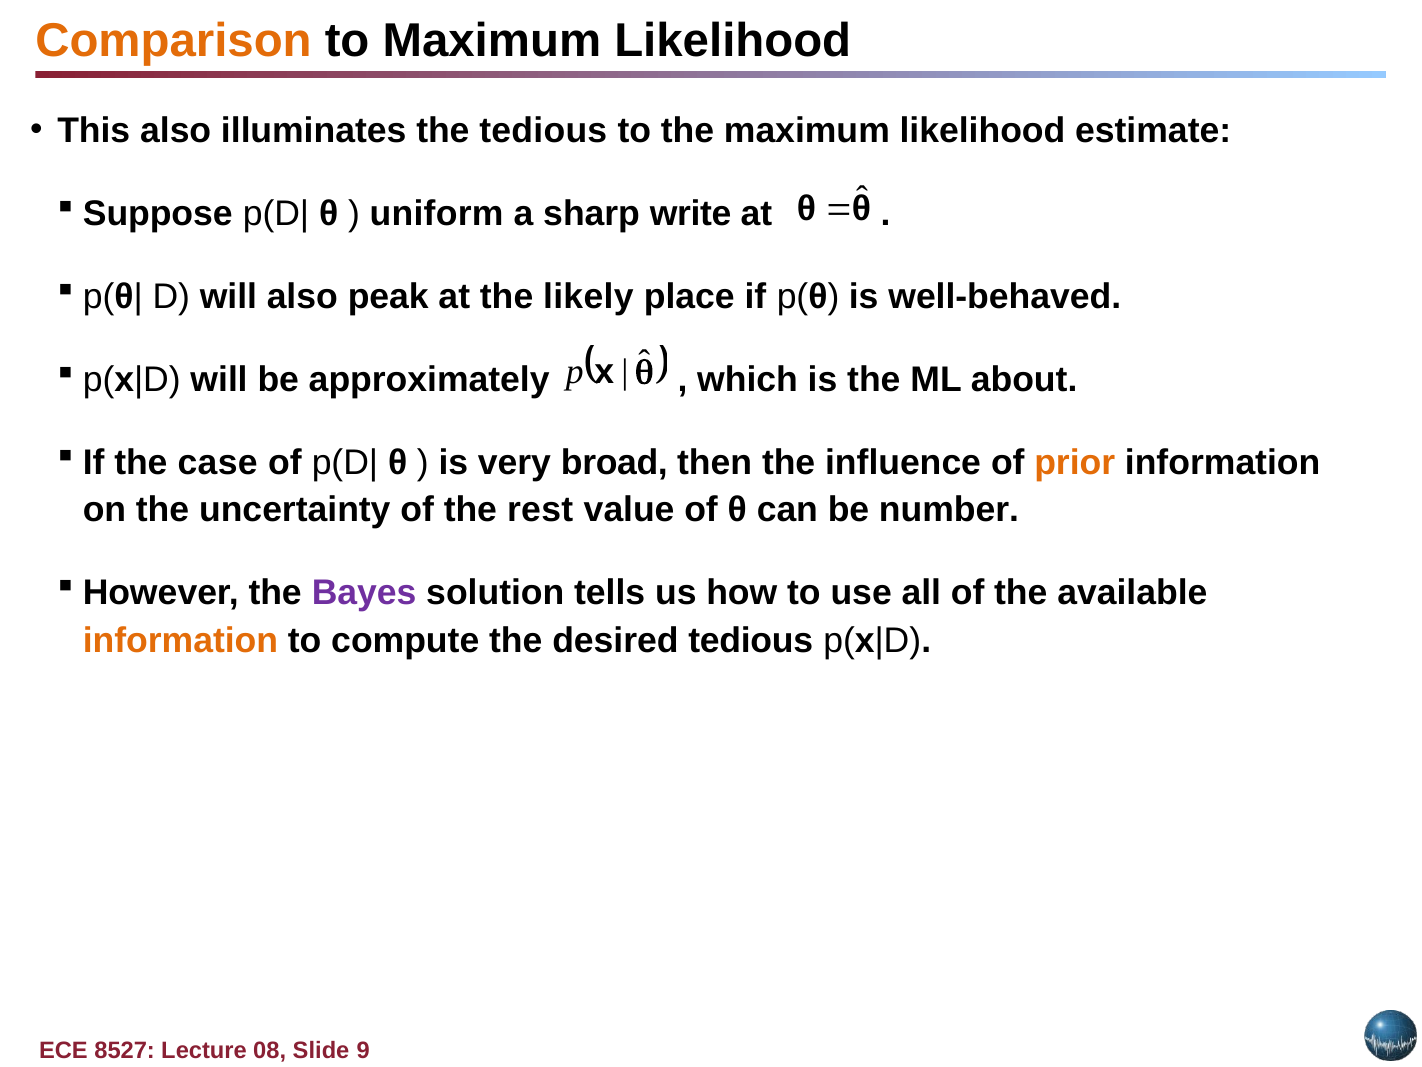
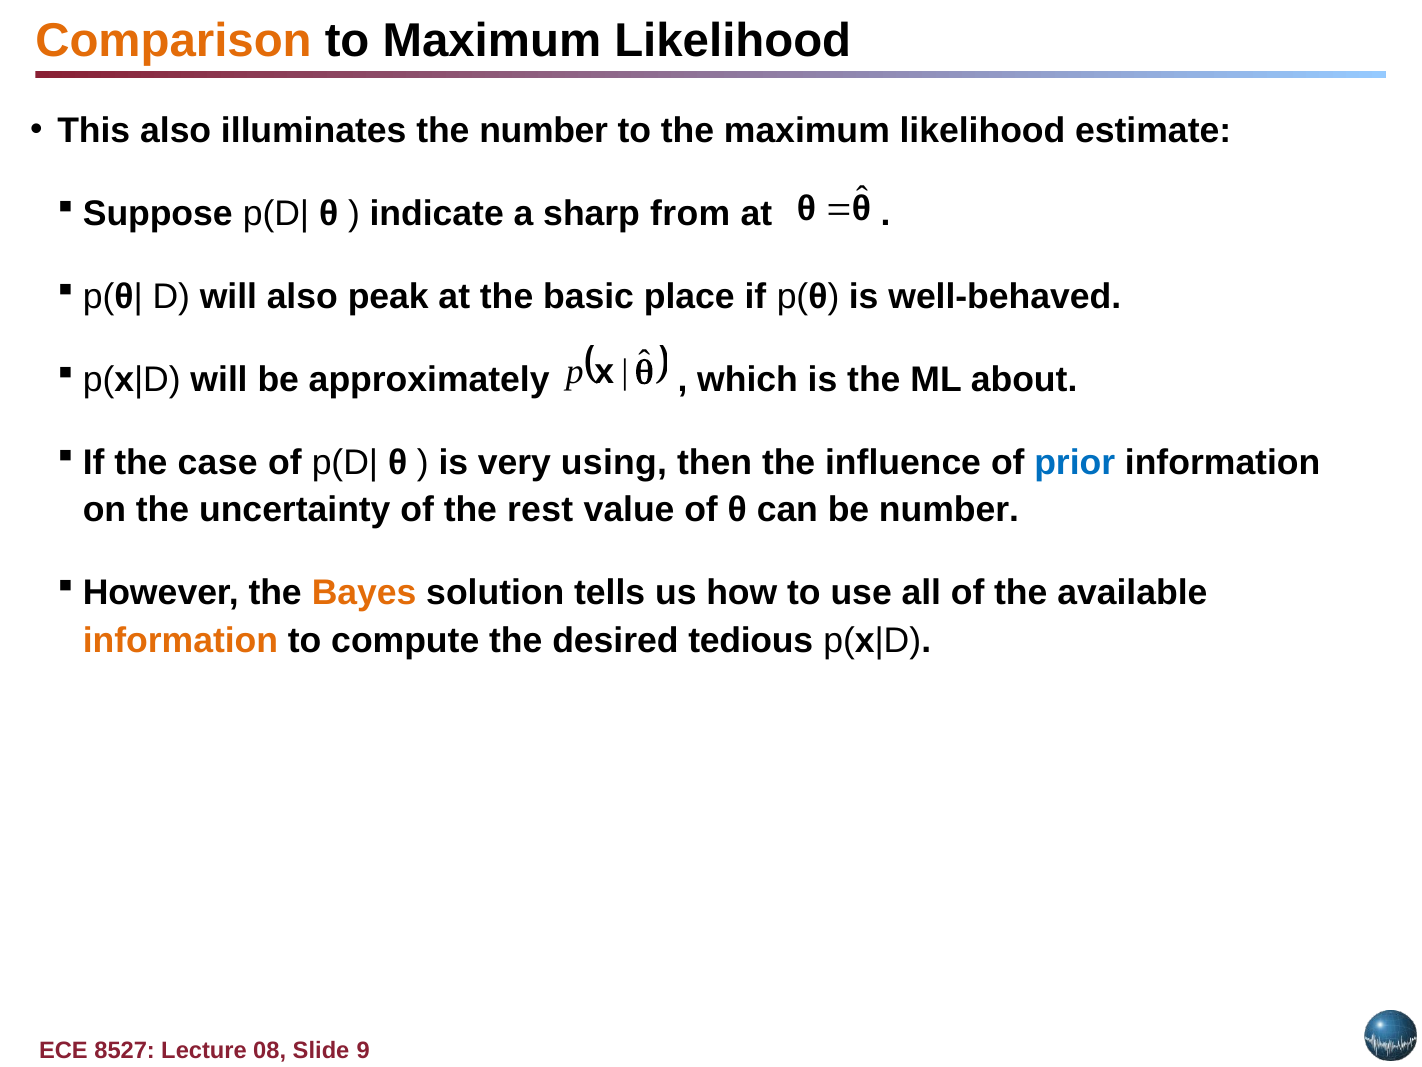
the tedious: tedious -> number
uniform: uniform -> indicate
write: write -> from
likely: likely -> basic
broad: broad -> using
prior colour: orange -> blue
Bayes colour: purple -> orange
